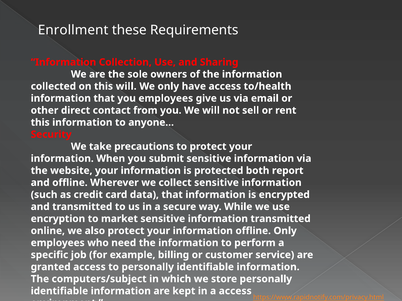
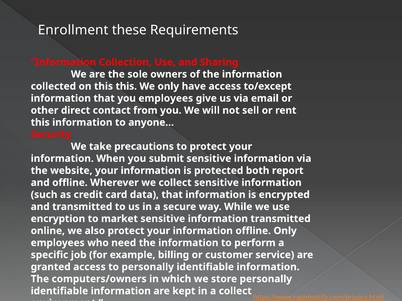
this will: will -> this
to/health: to/health -> to/except
computers/subject: computers/subject -> computers/owners
a access: access -> collect
